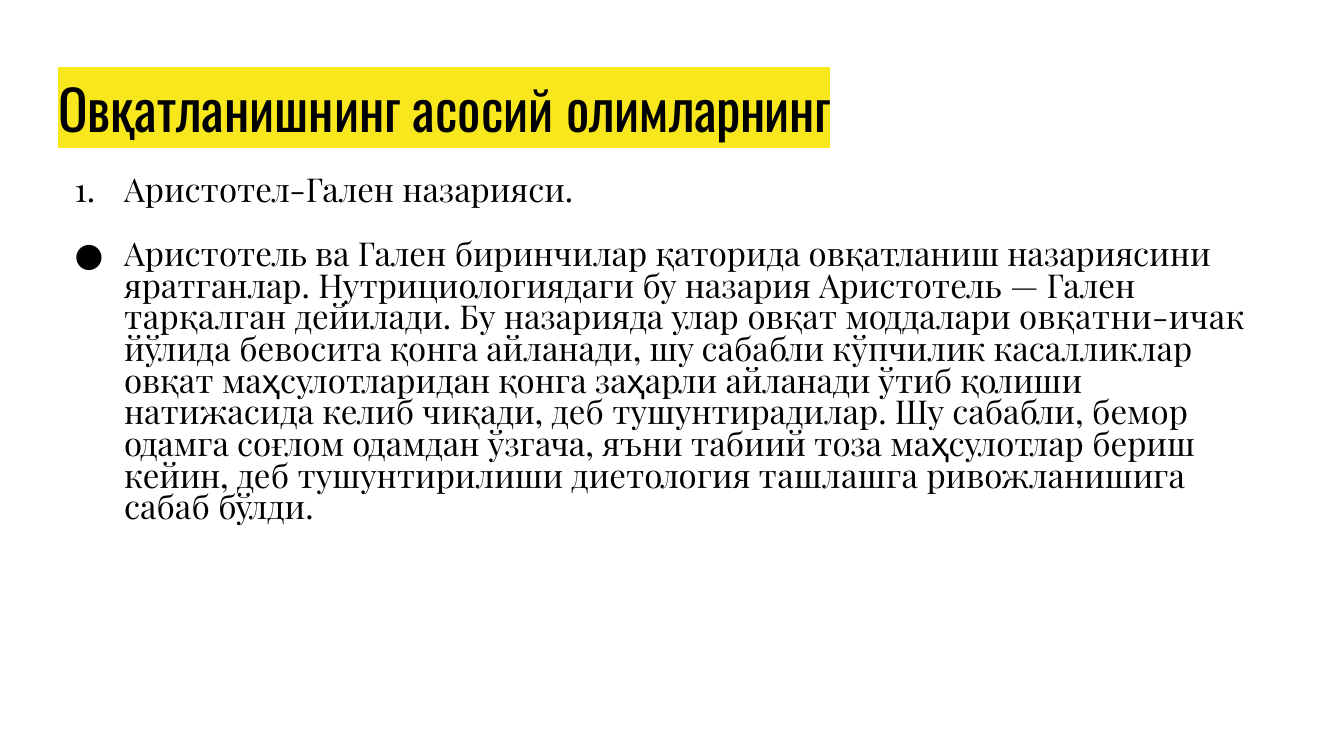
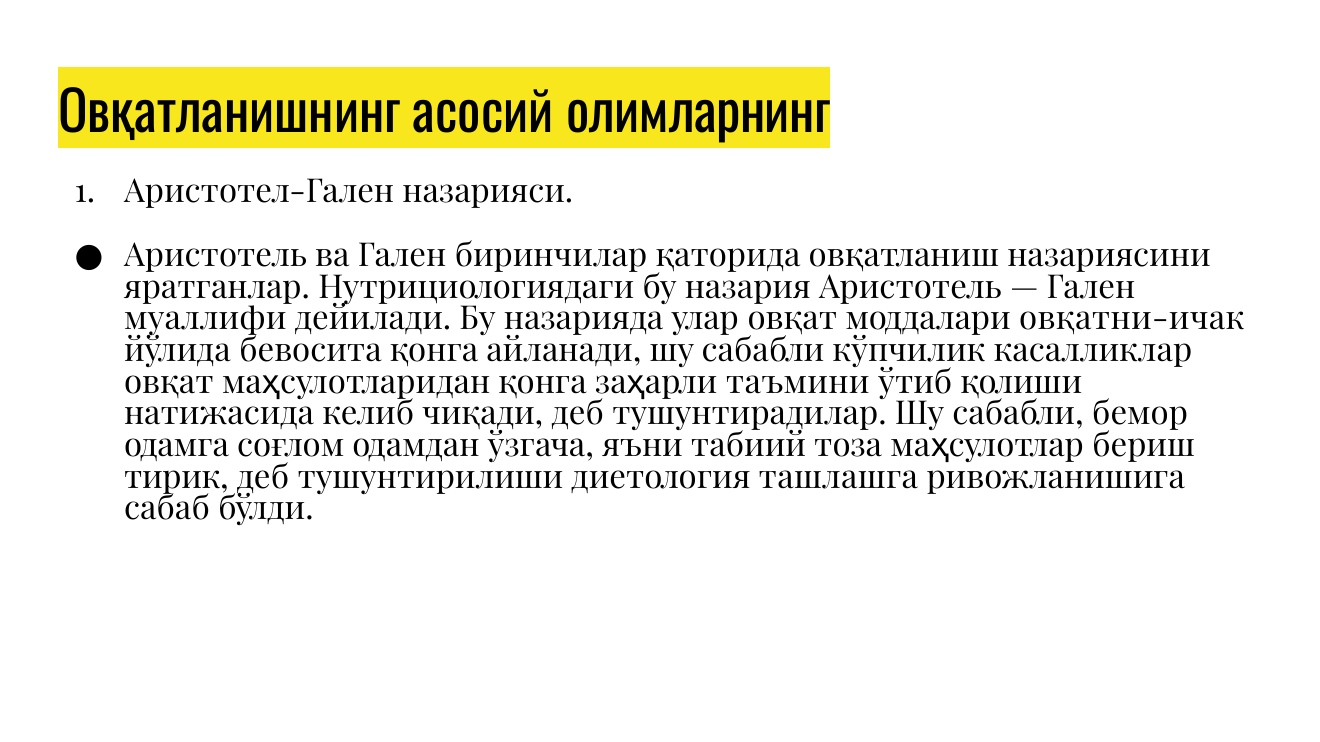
тарқалган: тарқалган -> муаллифи
айланади at (798, 383): айланади -> таъмини
кейин: кейин -> тирик
